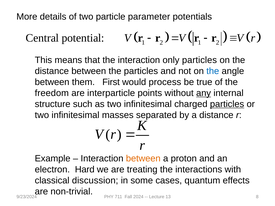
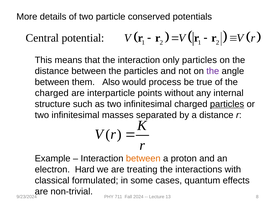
parameter: parameter -> conserved
the at (213, 71) colour: blue -> purple
First: First -> Also
freedom at (52, 93): freedom -> charged
any underline: present -> none
discussion: discussion -> formulated
